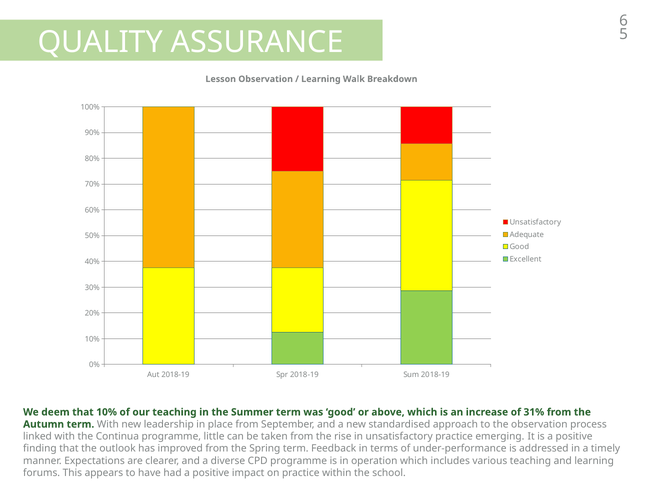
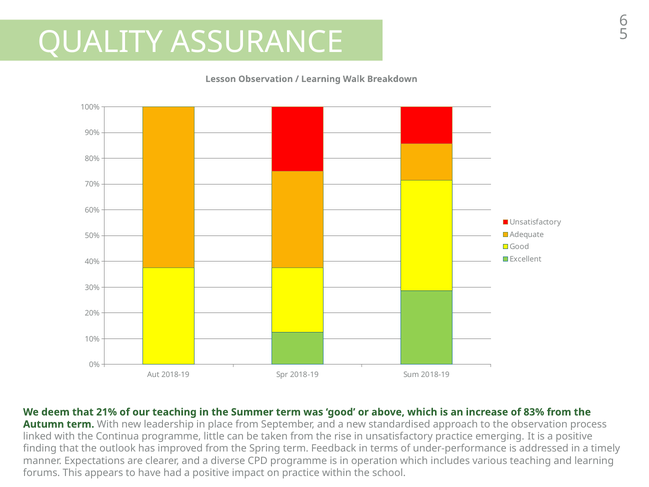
that 10%: 10% -> 21%
31%: 31% -> 83%
